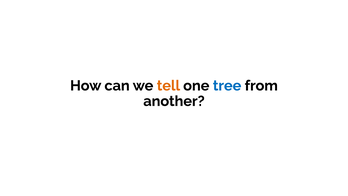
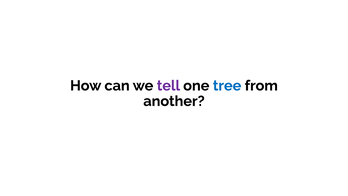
tell colour: orange -> purple
